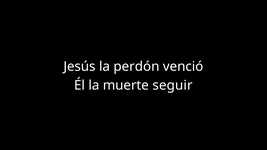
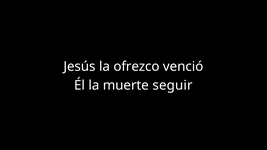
perdón: perdón -> ofrezco
